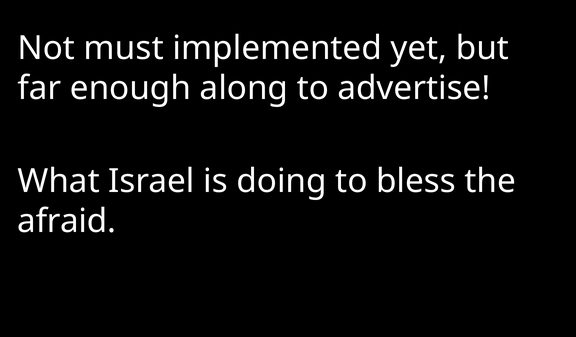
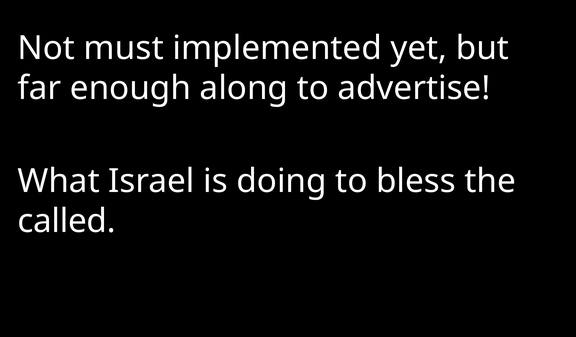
afraid: afraid -> called
